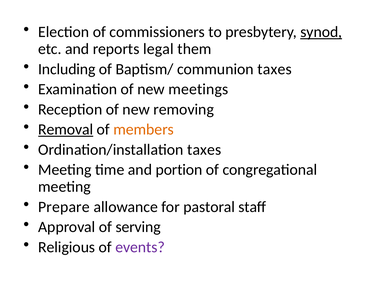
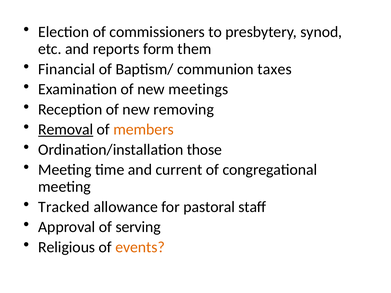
synod underline: present -> none
legal: legal -> form
Including: Including -> Financial
Ordination/installation taxes: taxes -> those
portion: portion -> current
Prepare: Prepare -> Tracked
events colour: purple -> orange
